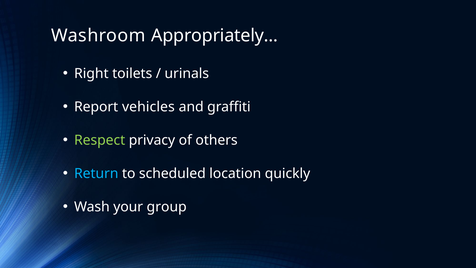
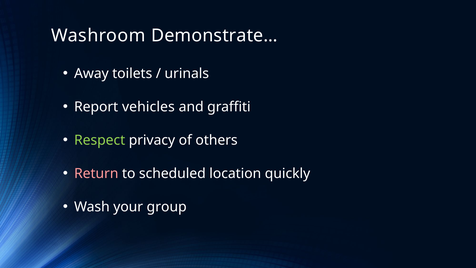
Appropriately…: Appropriately… -> Demonstrate…
Right: Right -> Away
Return colour: light blue -> pink
